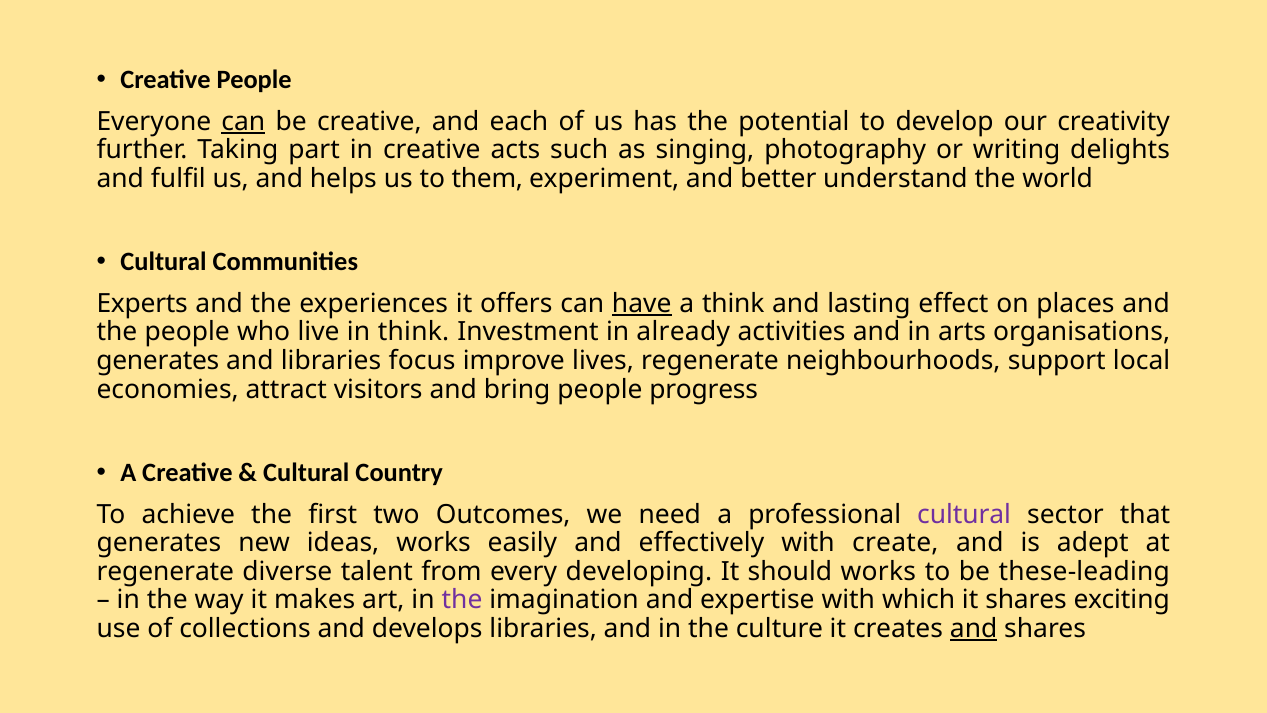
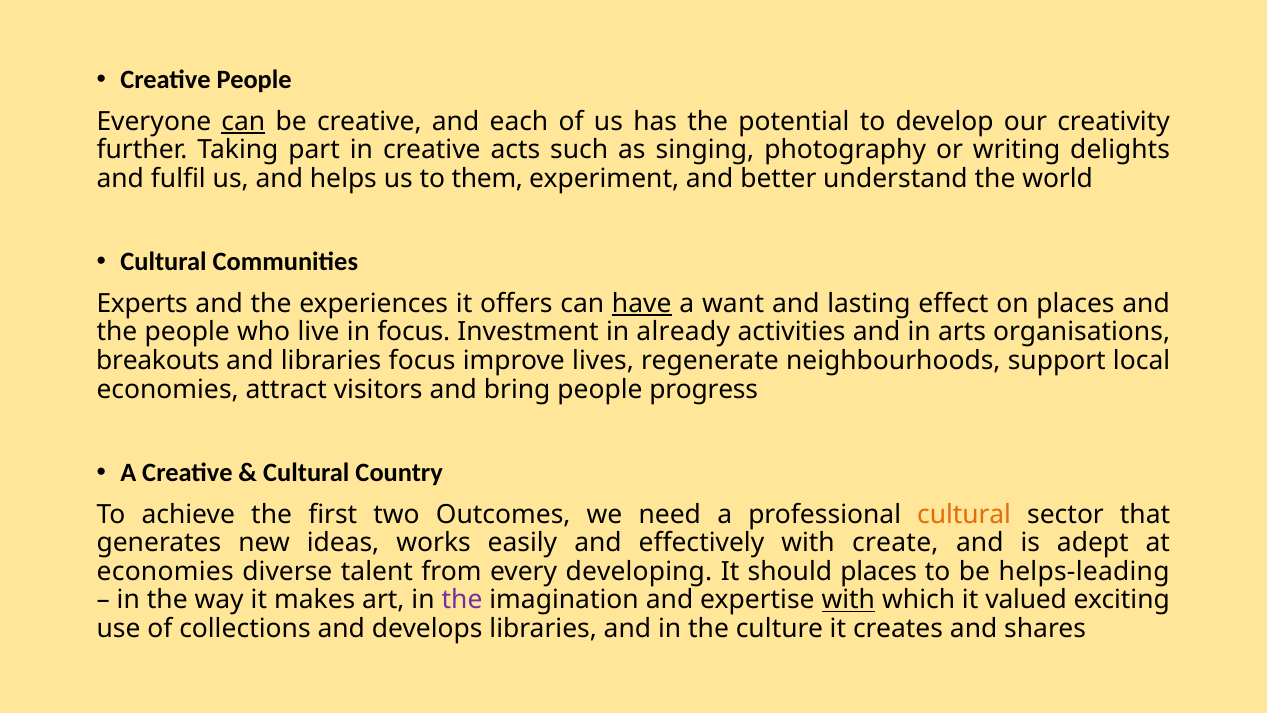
a think: think -> want
in think: think -> focus
generates at (158, 361): generates -> breakouts
cultural at (964, 514) colour: purple -> orange
regenerate at (165, 571): regenerate -> economies
should works: works -> places
these-leading: these-leading -> helps-leading
with at (848, 600) underline: none -> present
it shares: shares -> valued
and at (974, 628) underline: present -> none
